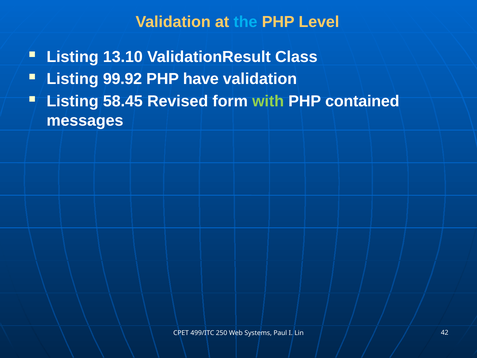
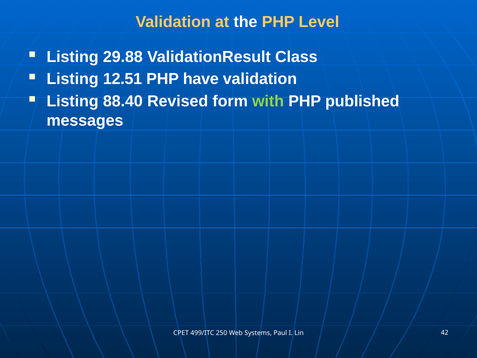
the colour: light blue -> white
13.10: 13.10 -> 29.88
99.92: 99.92 -> 12.51
58.45: 58.45 -> 88.40
contained: contained -> published
